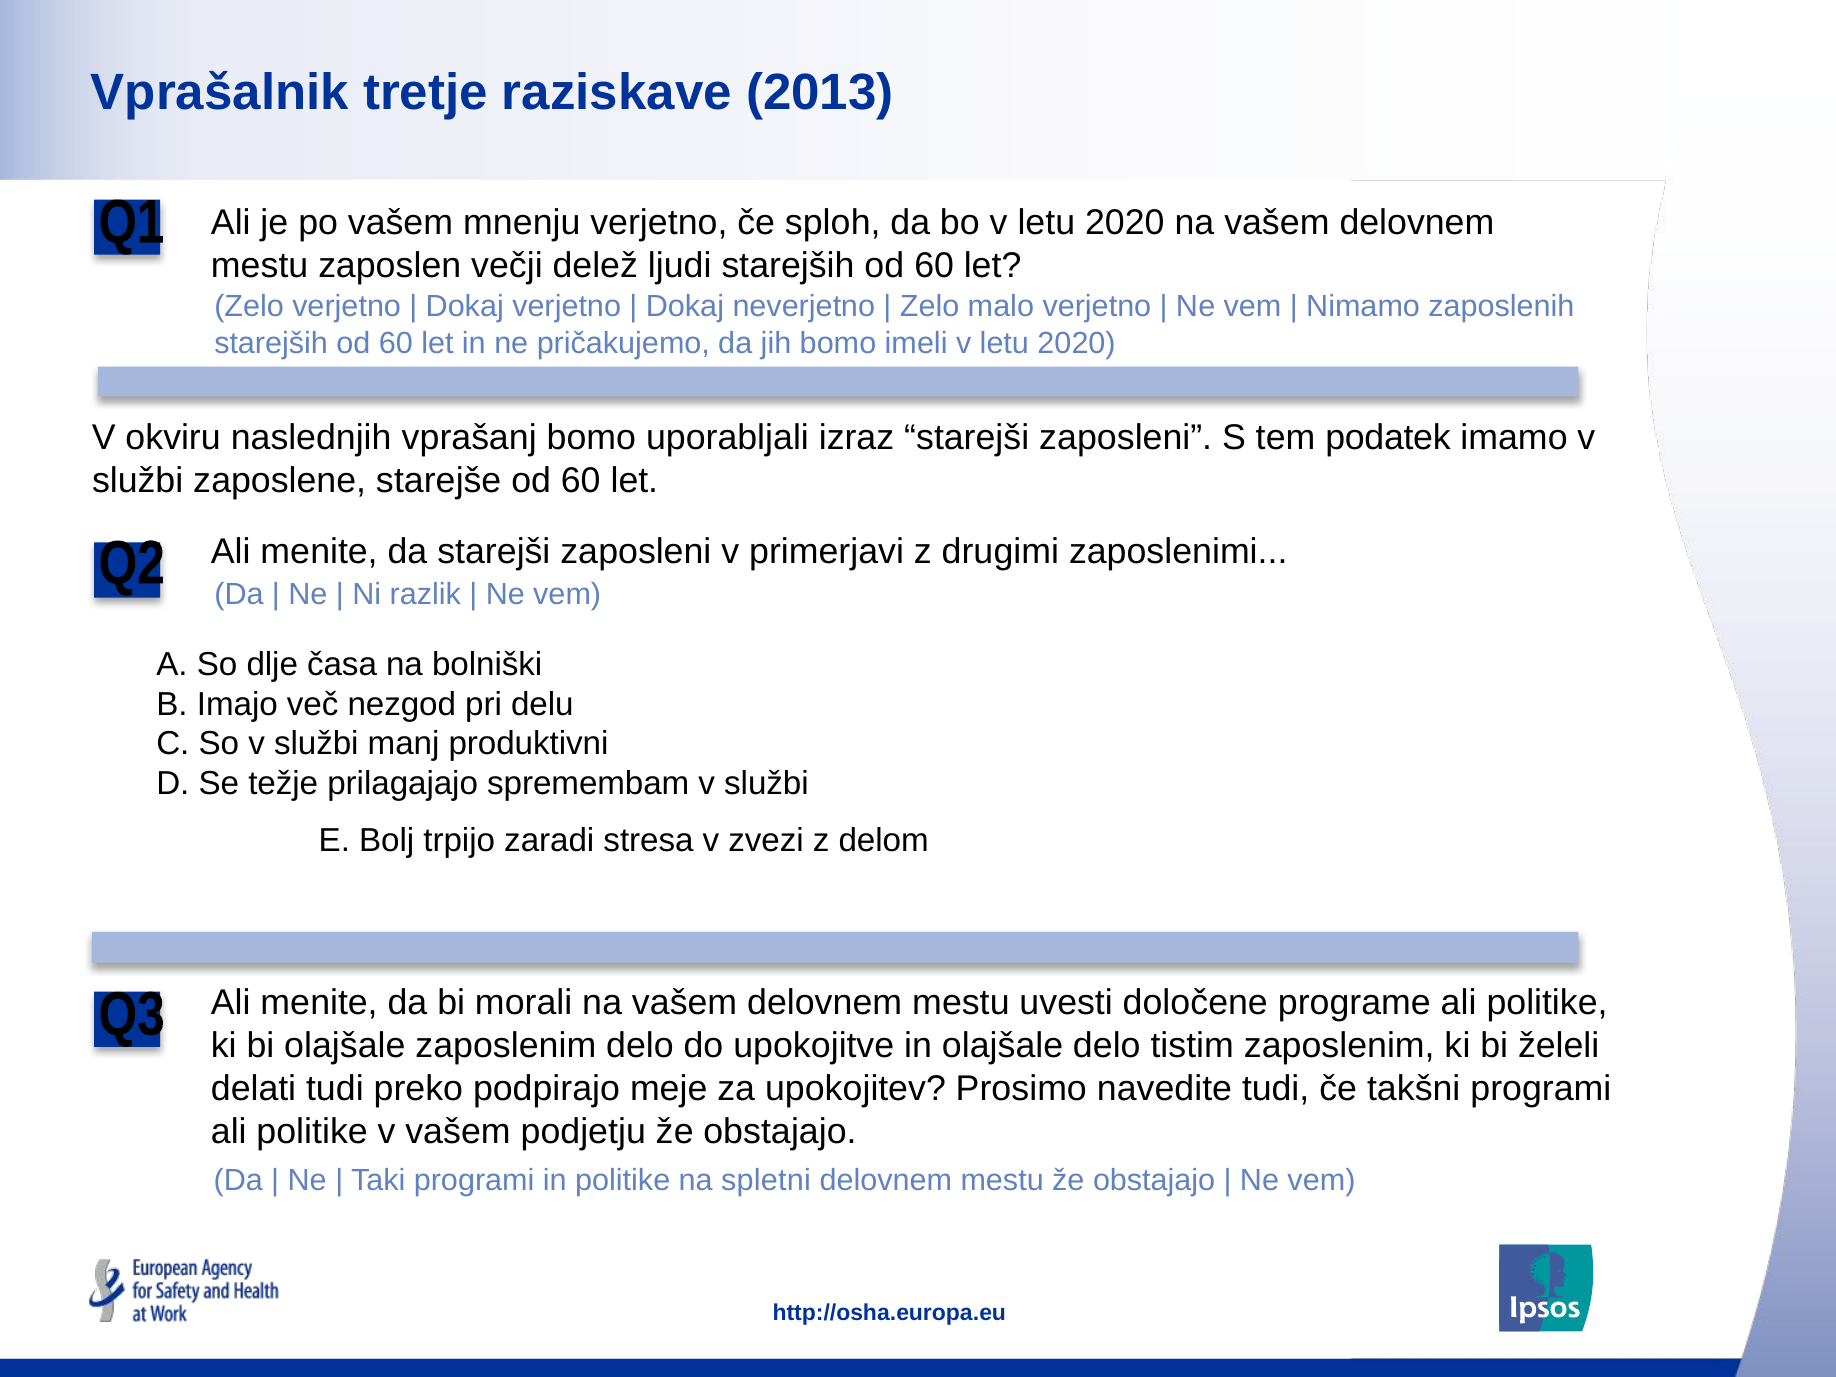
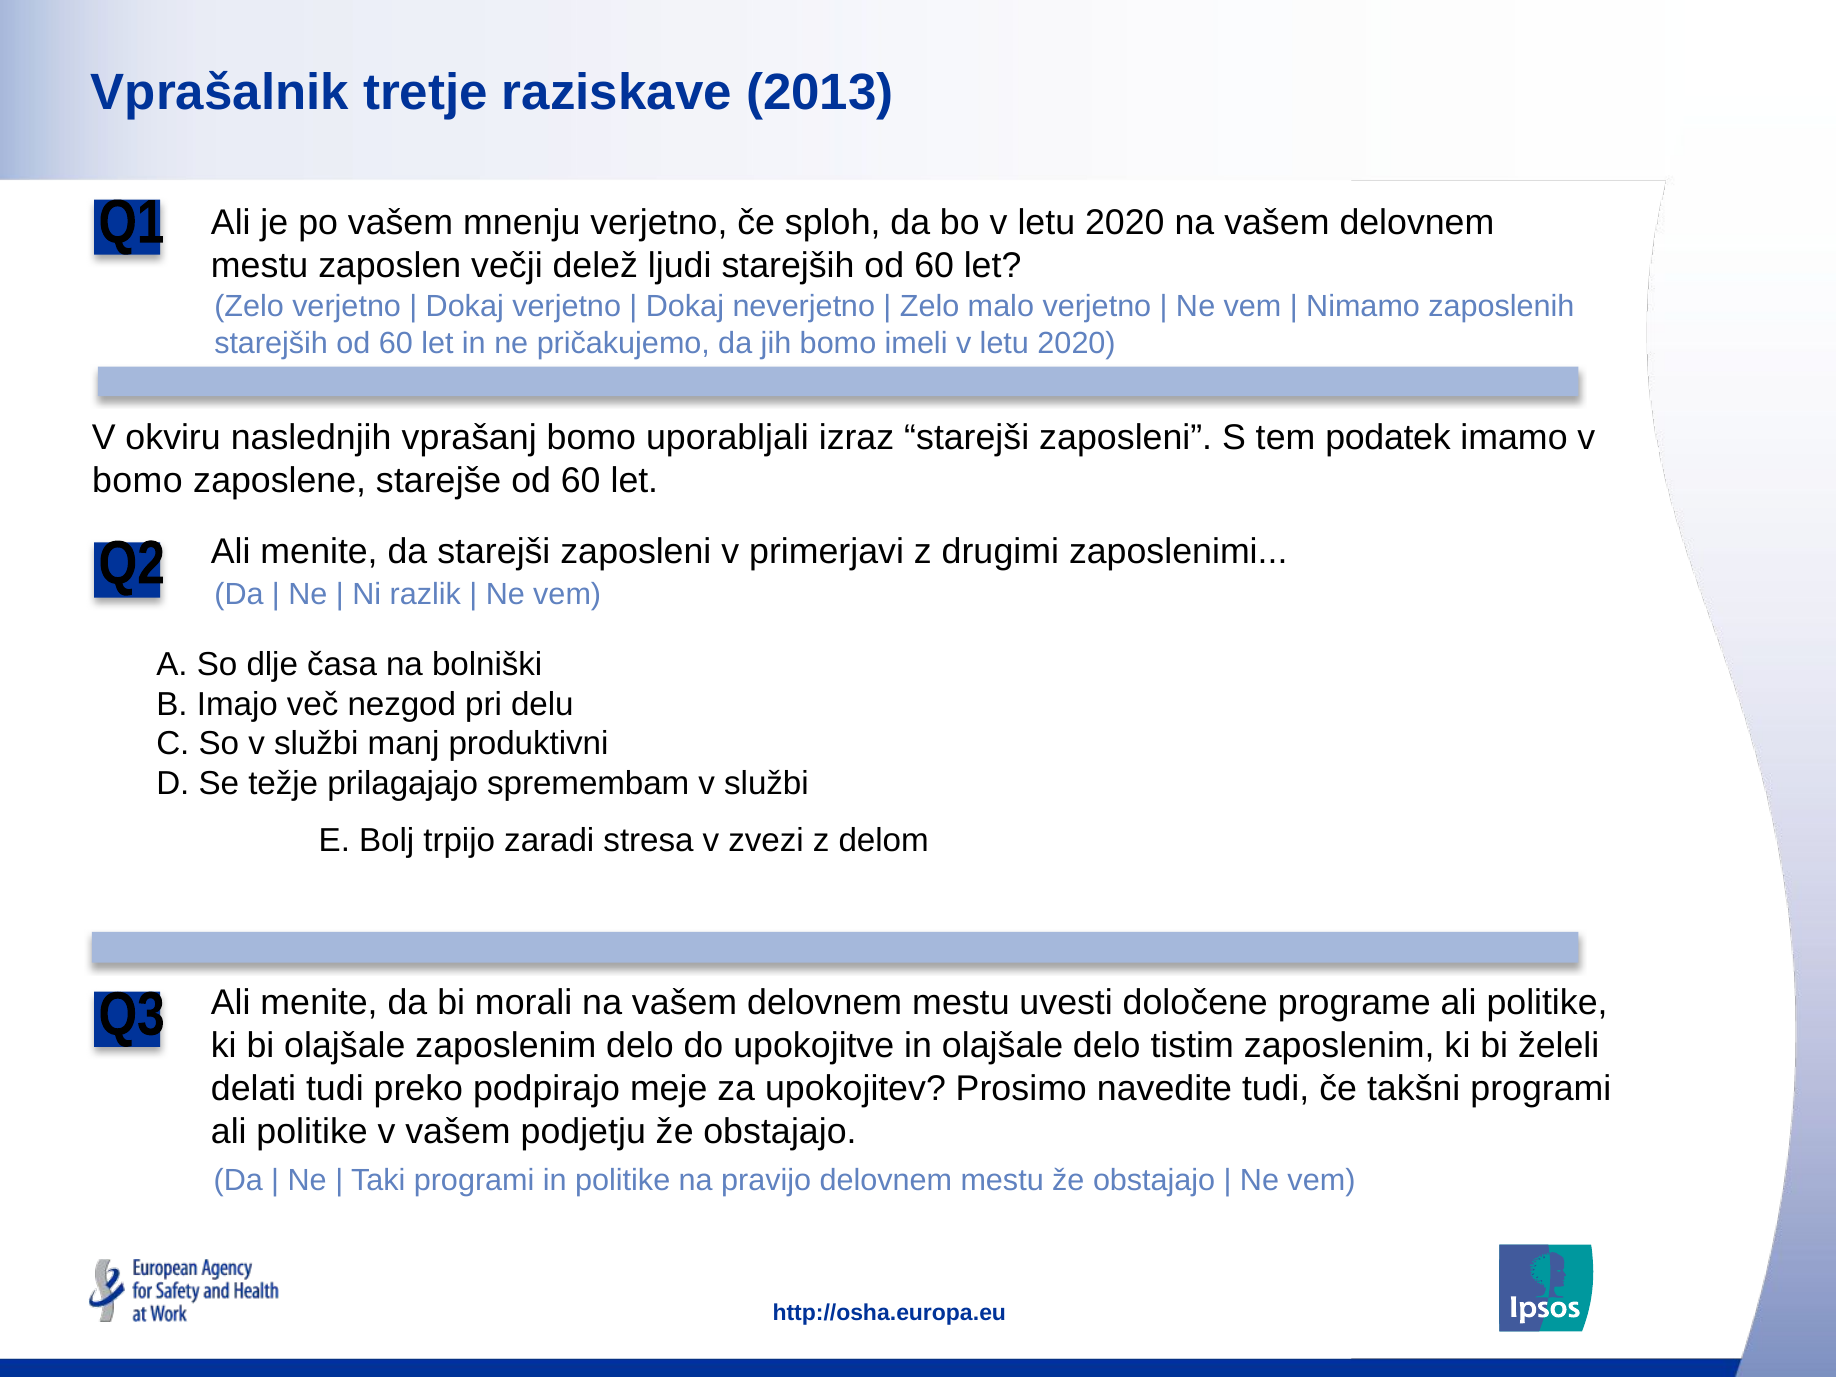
službi at (138, 480): službi -> bomo
spletni: spletni -> pravijo
